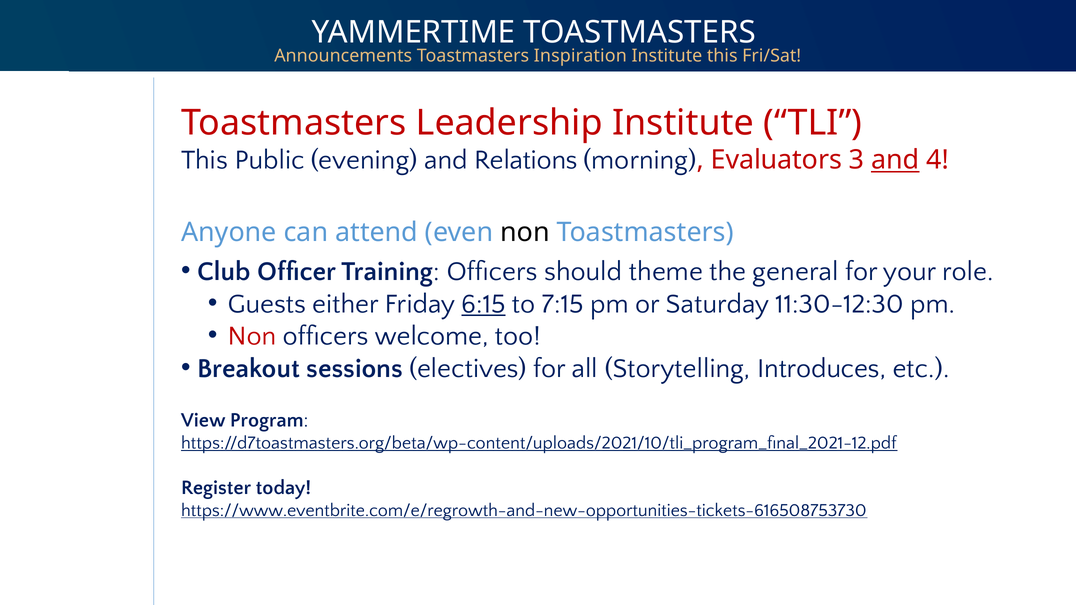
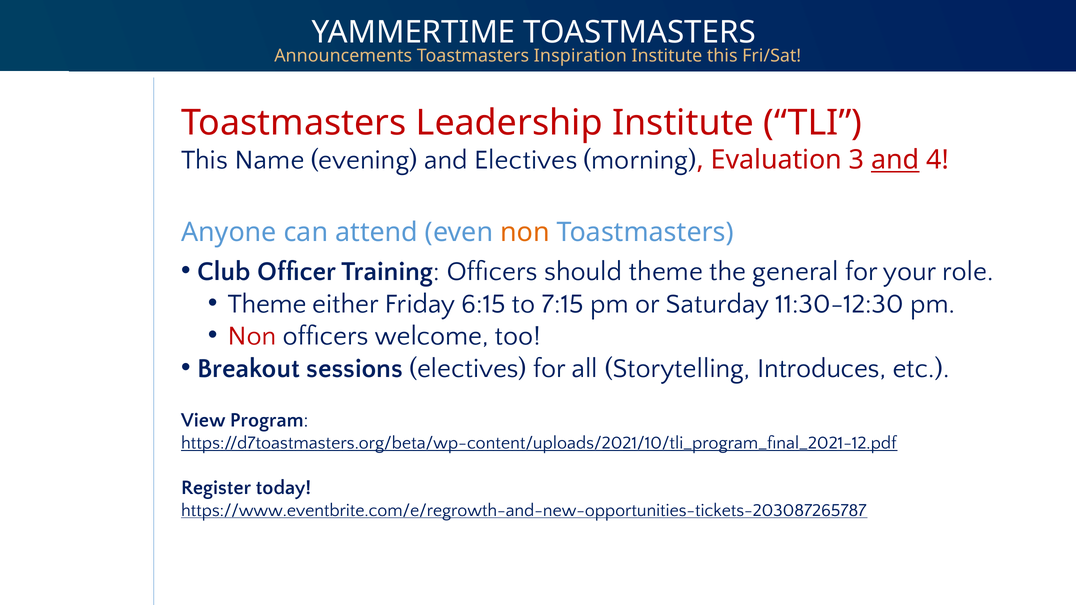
Public: Public -> Name
and Relations: Relations -> Electives
Evaluators: Evaluators -> Evaluation
non at (525, 233) colour: black -> orange
Guests at (267, 304): Guests -> Theme
6:15 underline: present -> none
https://www.eventbrite.com/e/regrowth-and-new-opportunities-tickets-616508753730: https://www.eventbrite.com/e/regrowth-and-new-opportunities-tickets-616508753730 -> https://www.eventbrite.com/e/regrowth-and-new-opportunities-tickets-203087265787
